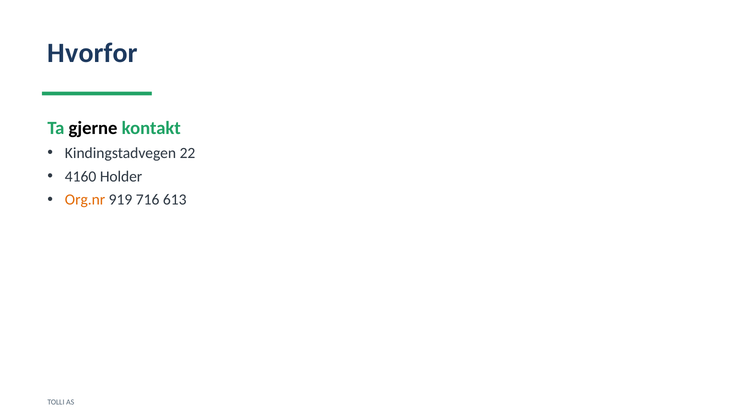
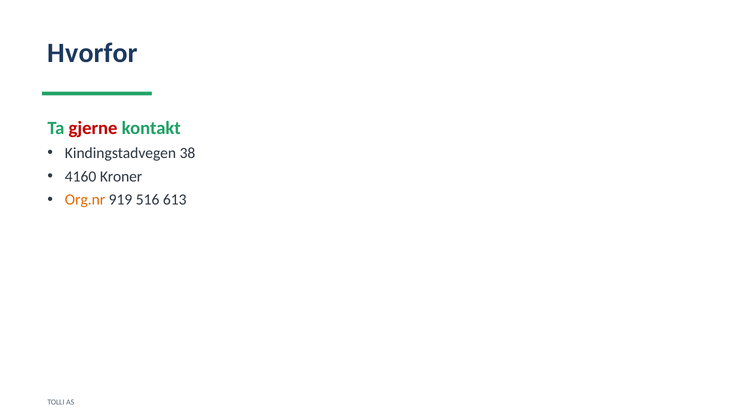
gjerne colour: black -> red
22: 22 -> 38
Holder: Holder -> Kroner
716: 716 -> 516
